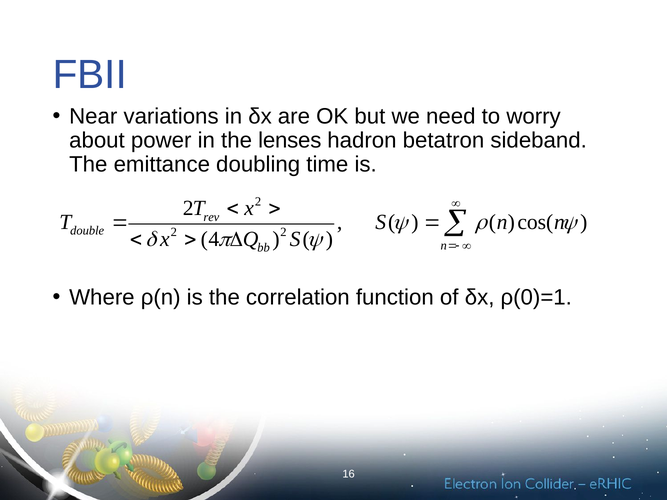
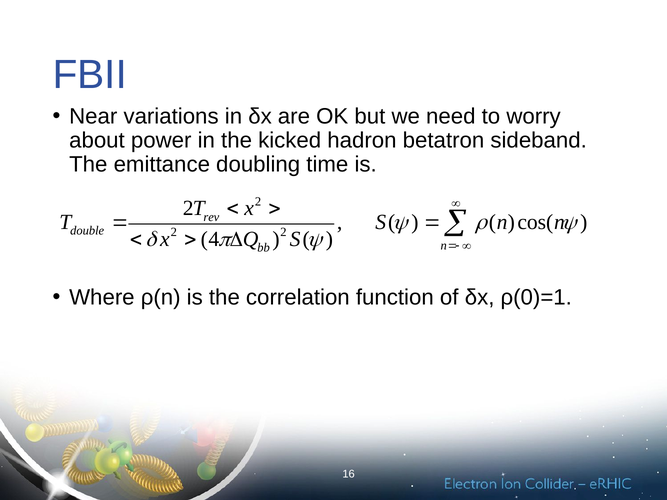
lenses: lenses -> kicked
